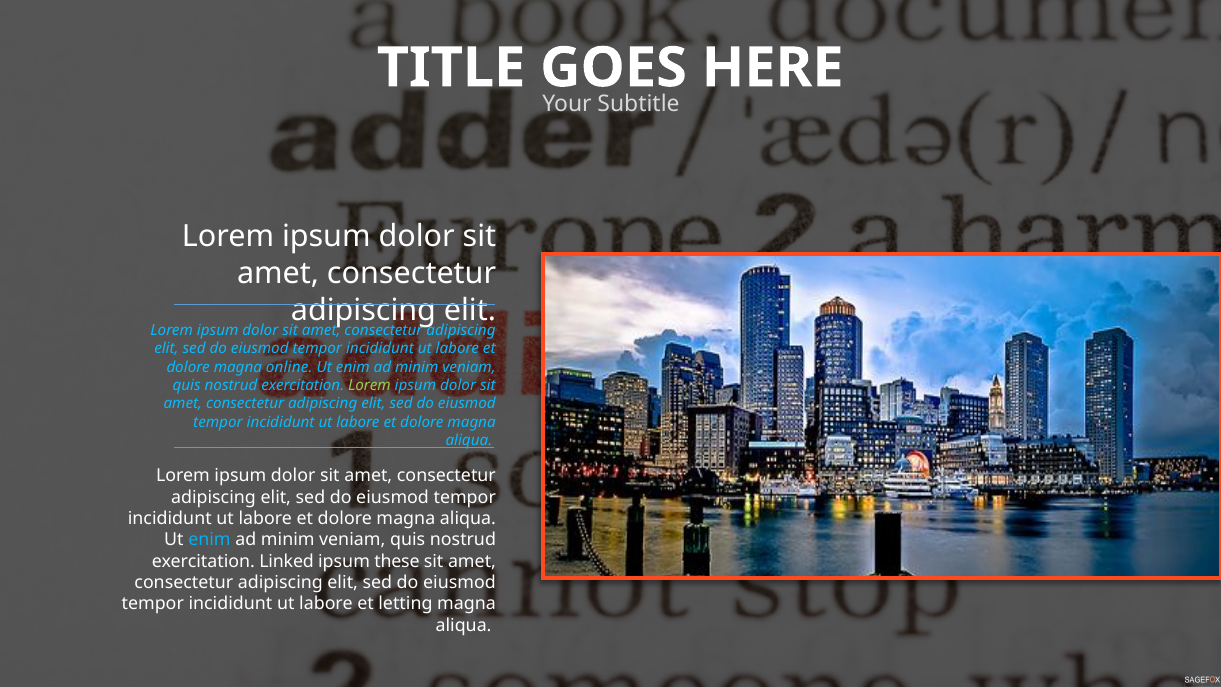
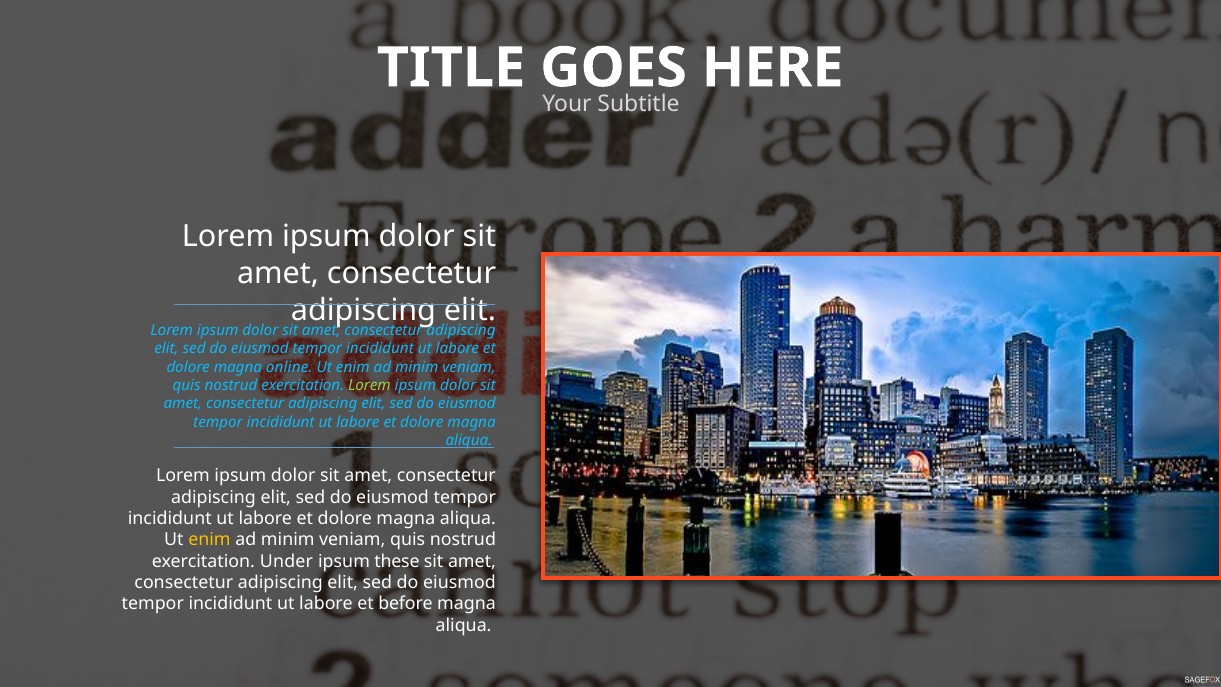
enim at (209, 540) colour: light blue -> yellow
Linked: Linked -> Under
letting: letting -> before
